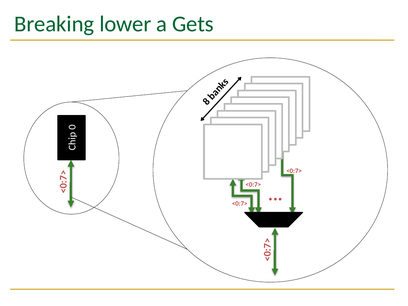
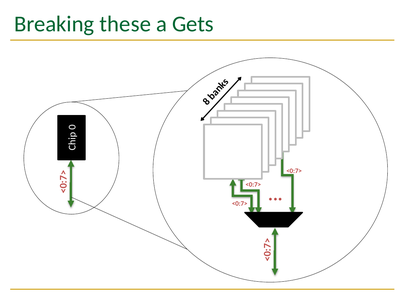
lower: lower -> these
